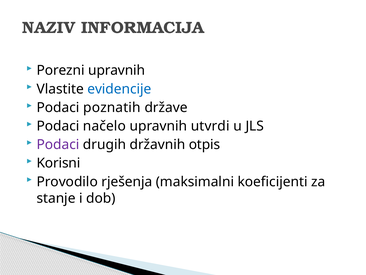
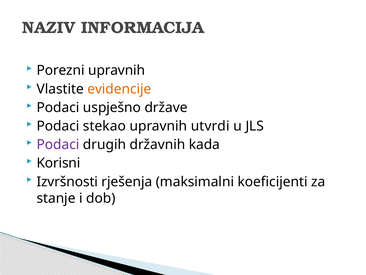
evidencije colour: blue -> orange
poznatih: poznatih -> uspješno
načelo: načelo -> stekao
otpis: otpis -> kada
Provodilo: Provodilo -> Izvršnosti
